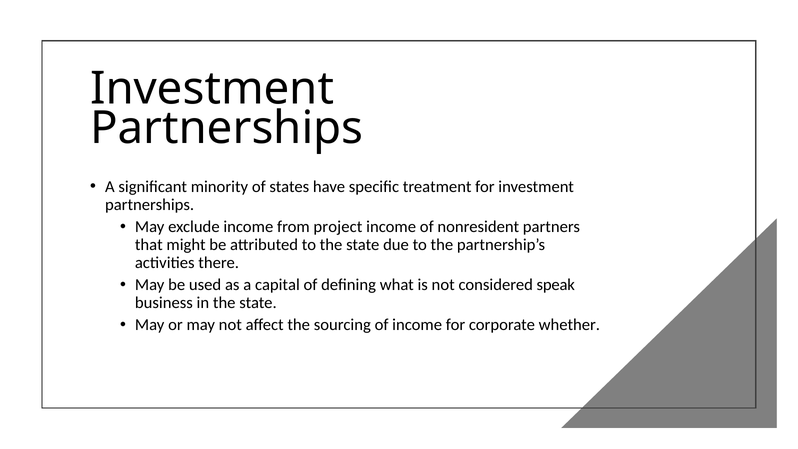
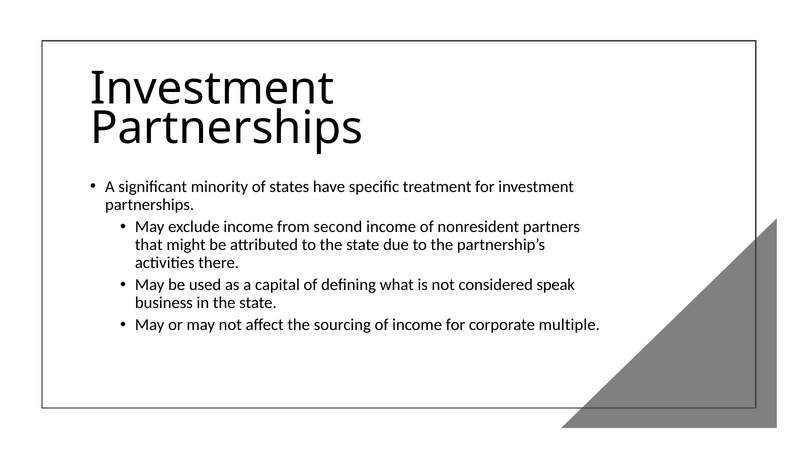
project: project -> second
whether: whether -> multiple
